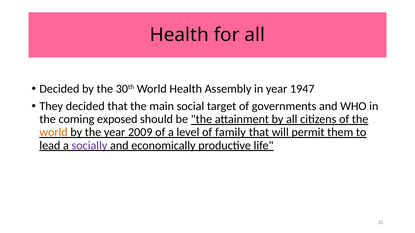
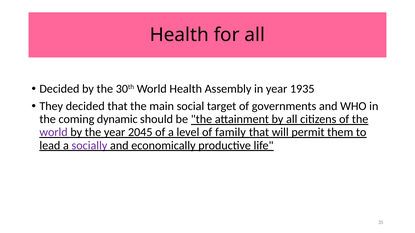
1947: 1947 -> 1935
exposed: exposed -> dynamic
world at (54, 133) colour: orange -> purple
2009: 2009 -> 2045
